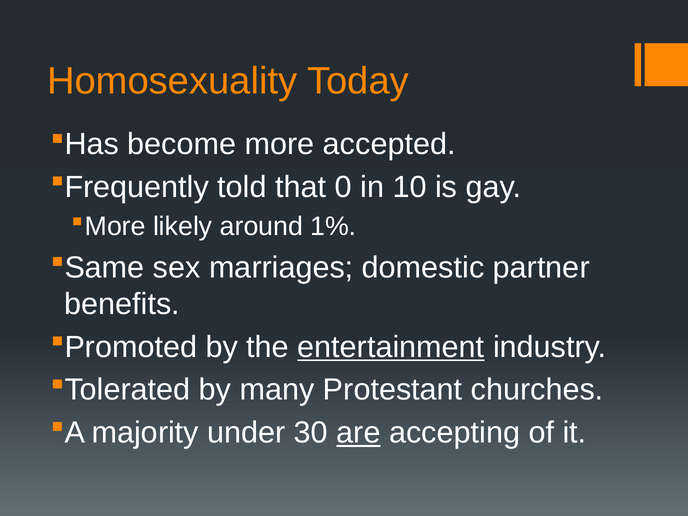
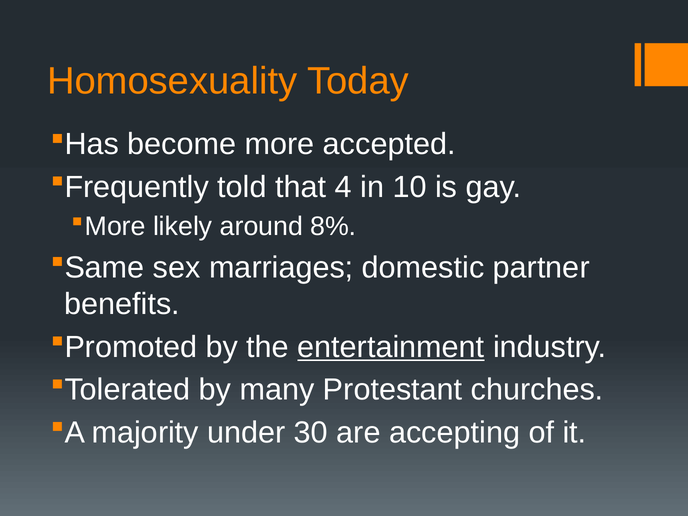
0: 0 -> 4
1%: 1% -> 8%
are underline: present -> none
